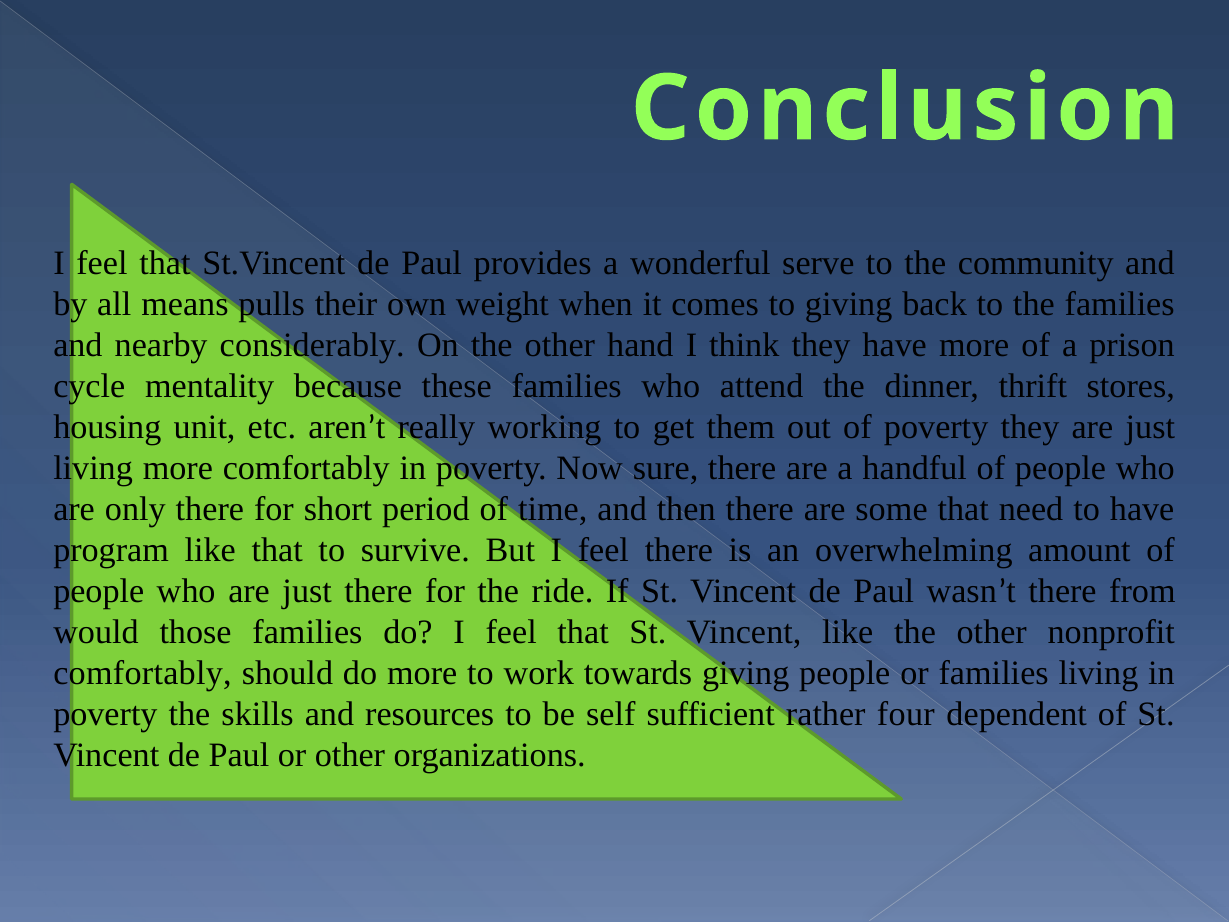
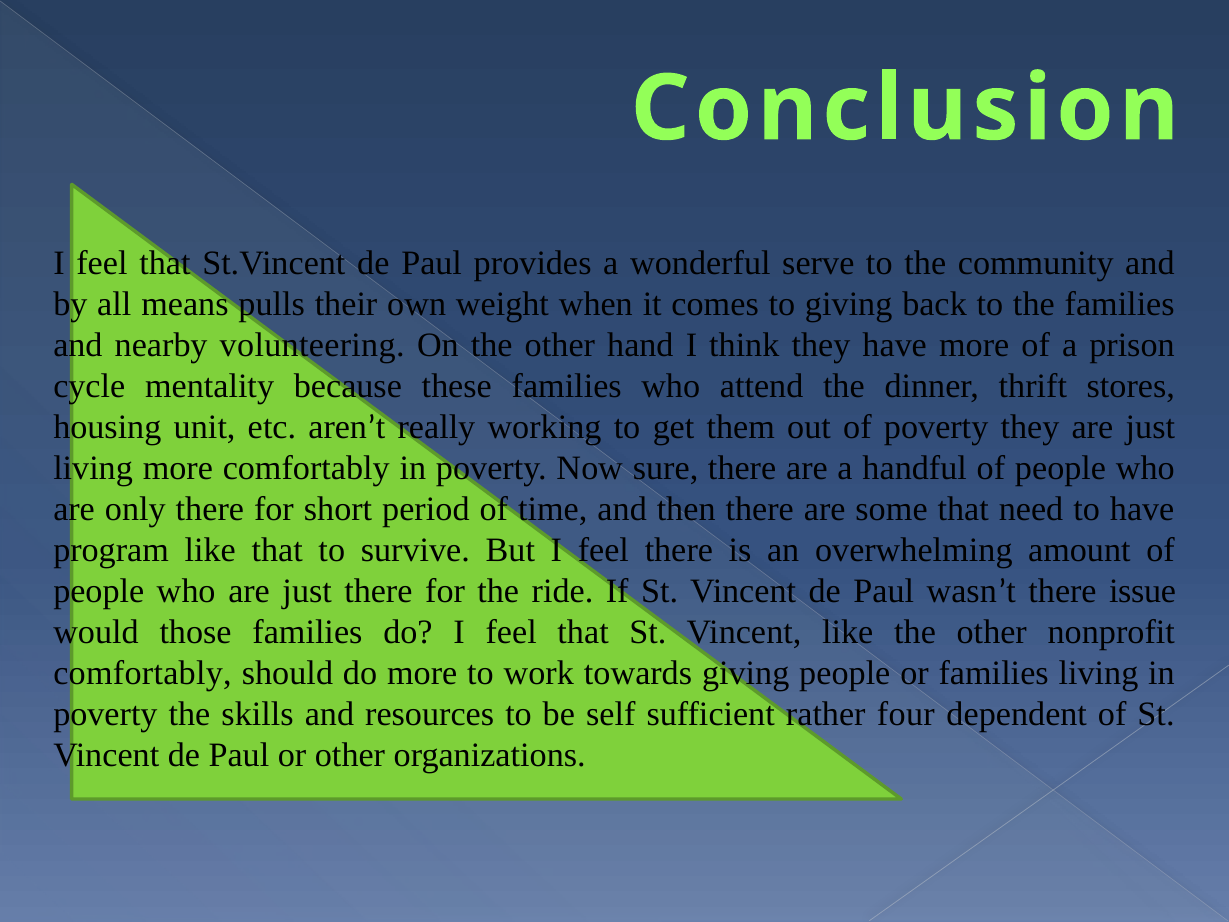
considerably: considerably -> volunteering
from: from -> issue
